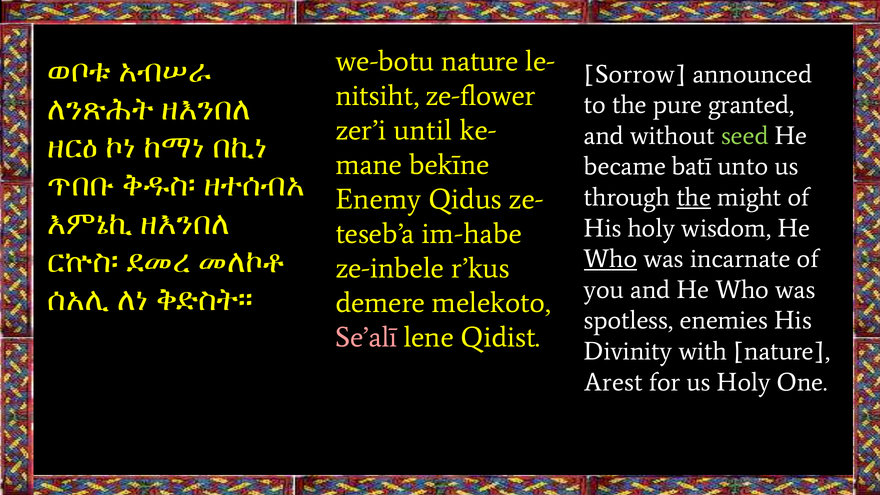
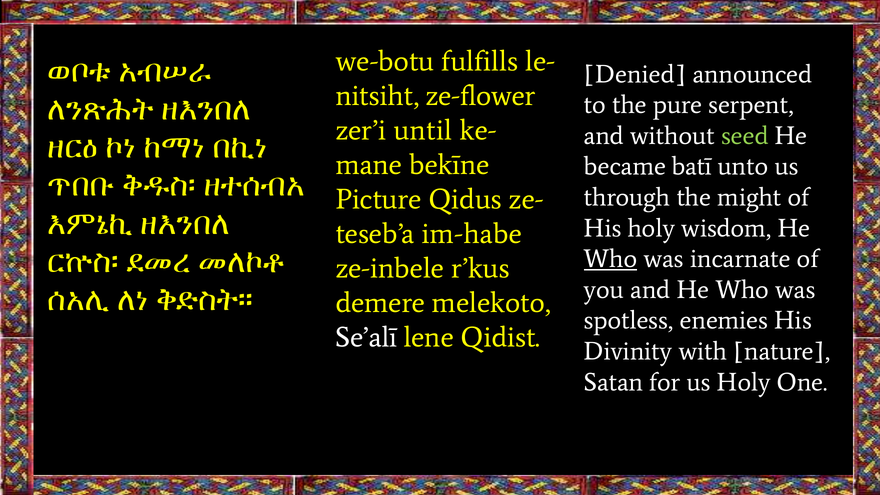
we-botu nature: nature -> fulfills
Sorrow: Sorrow -> Denied
granted: granted -> serpent
the at (694, 197) underline: present -> none
Enemy: Enemy -> Picture
Se’alī colour: pink -> white
Arest: Arest -> Satan
